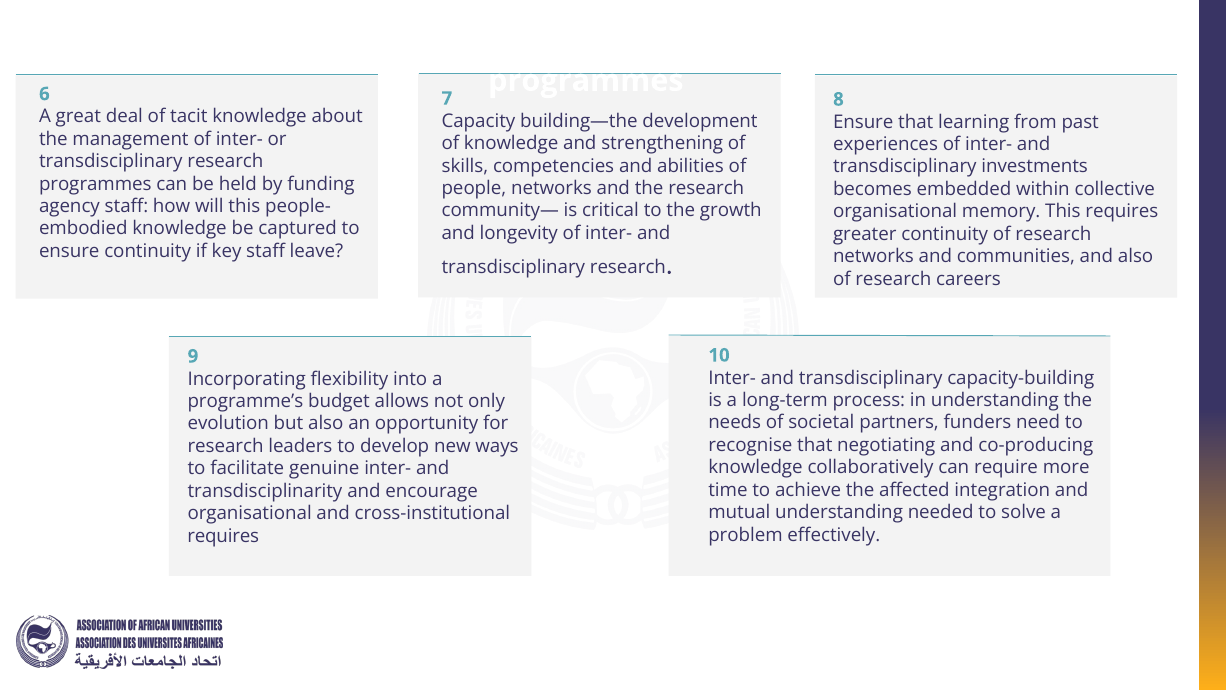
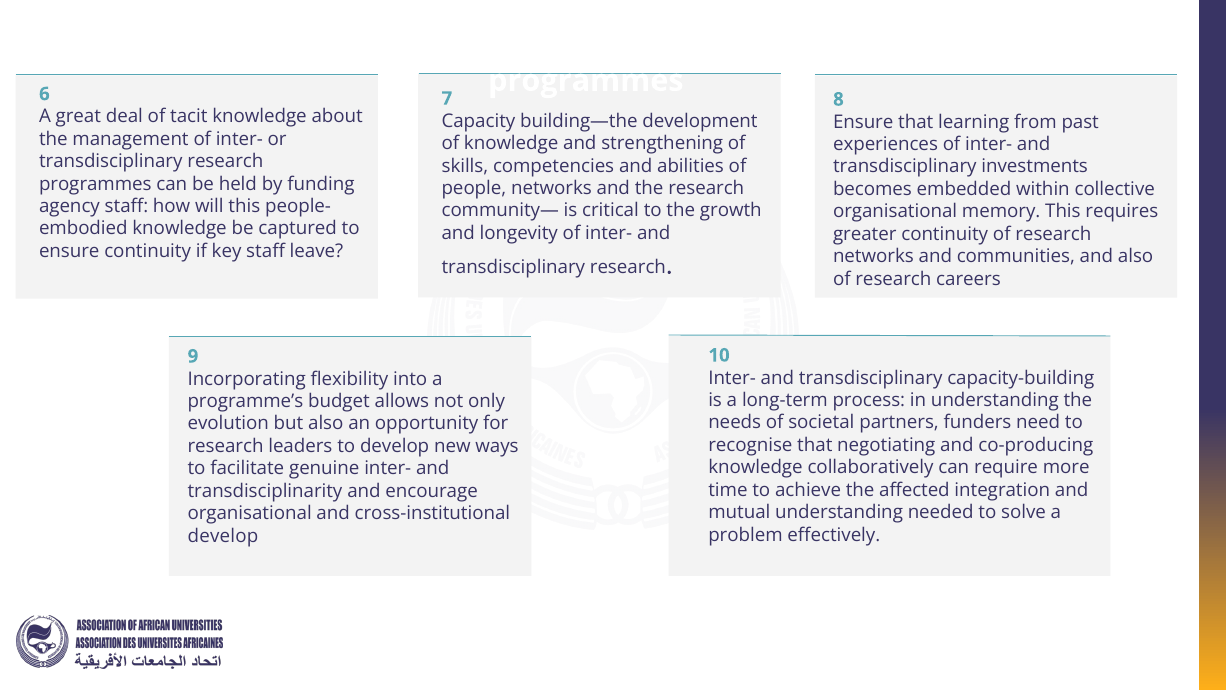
requires at (223, 536): requires -> develop
